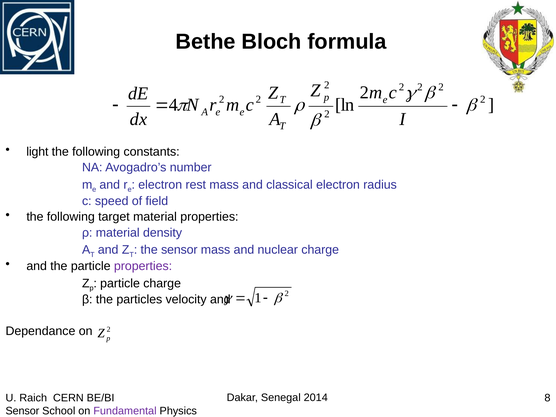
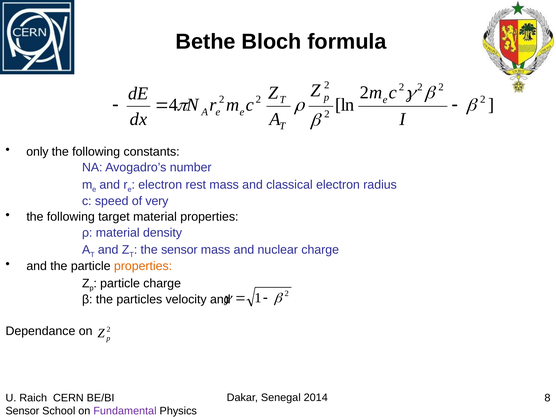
light: light -> only
field: field -> very
properties at (143, 266) colour: purple -> orange
